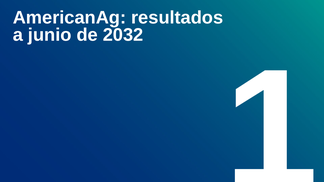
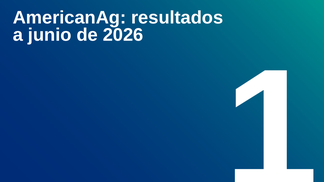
2032: 2032 -> 2026
